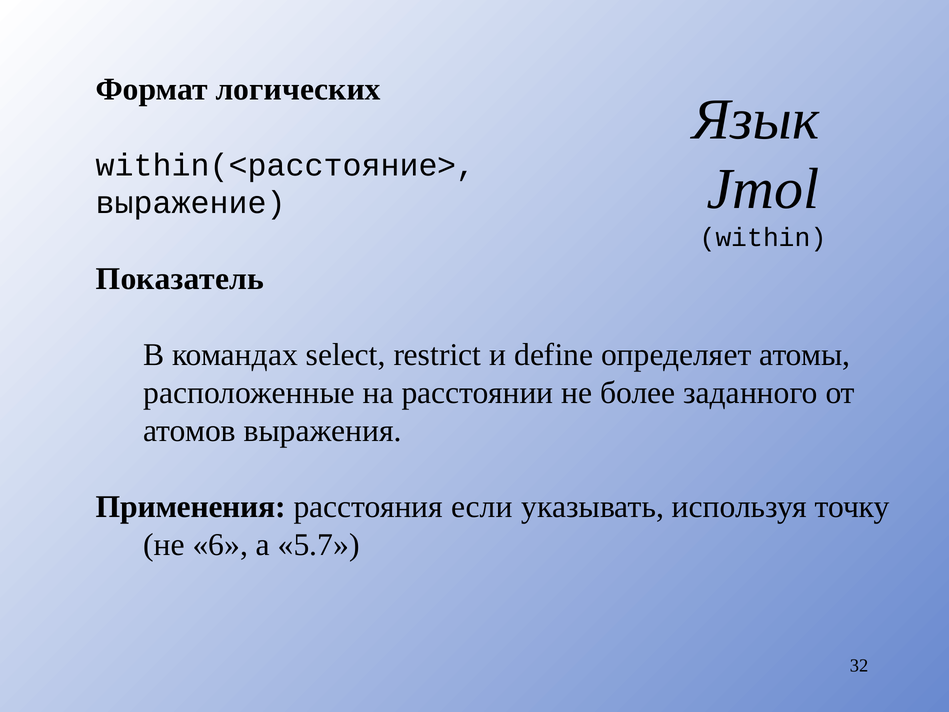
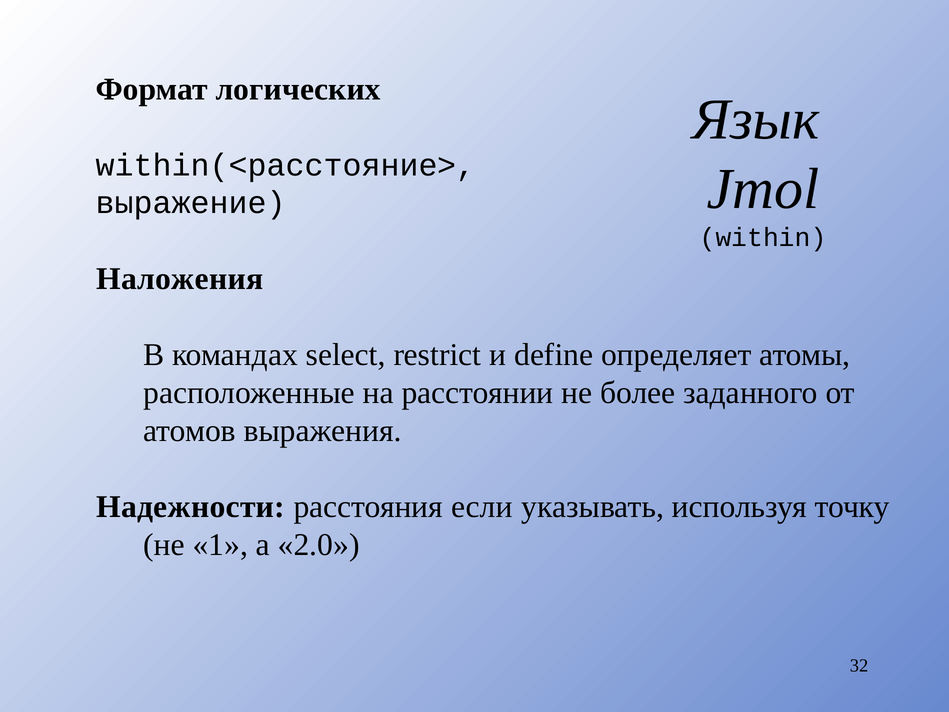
Показатель: Показатель -> Наложения
Применения: Применения -> Надежности
6: 6 -> 1
5.7: 5.7 -> 2.0
